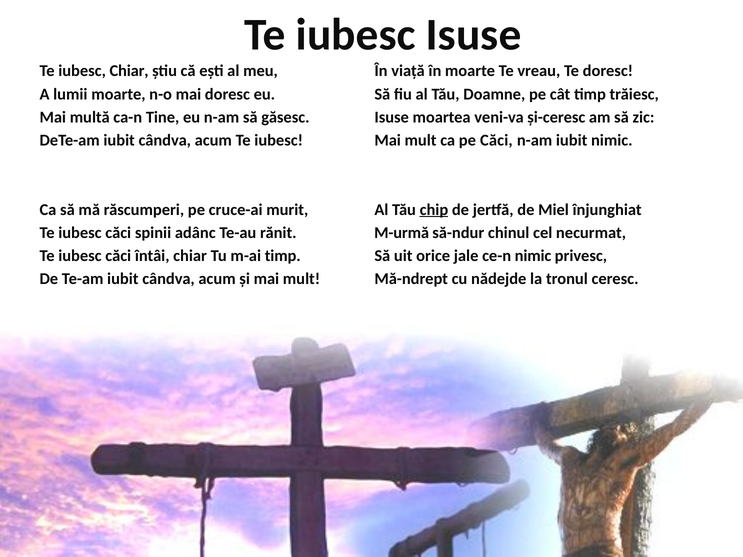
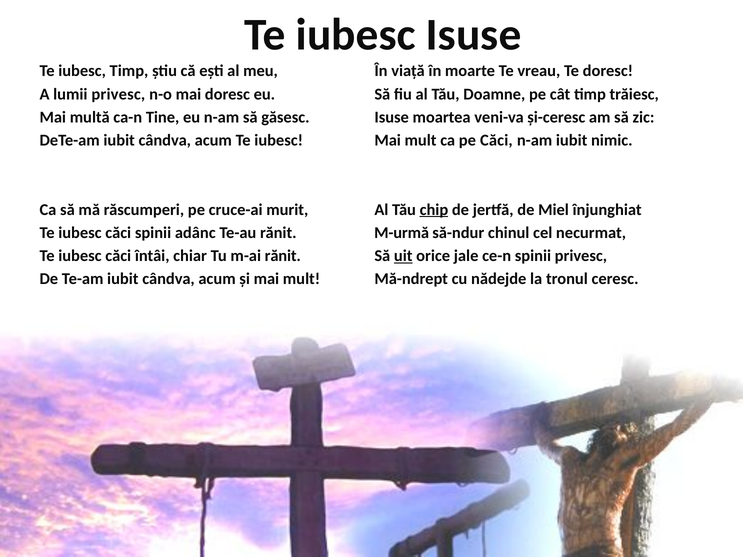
iubesc Chiar: Chiar -> Timp
lumii moarte: moarte -> privesc
m-ai timp: timp -> rănit
uit underline: none -> present
ce-n nimic: nimic -> spinii
